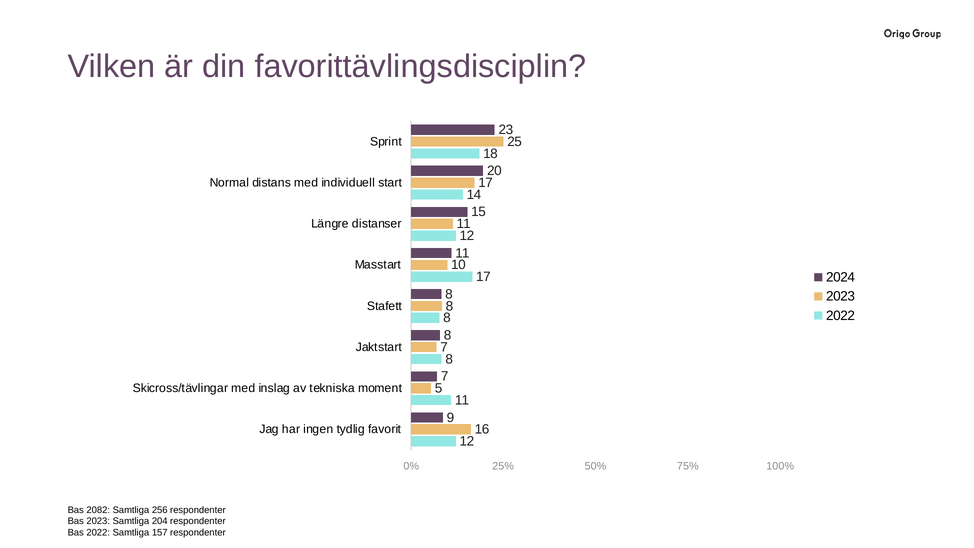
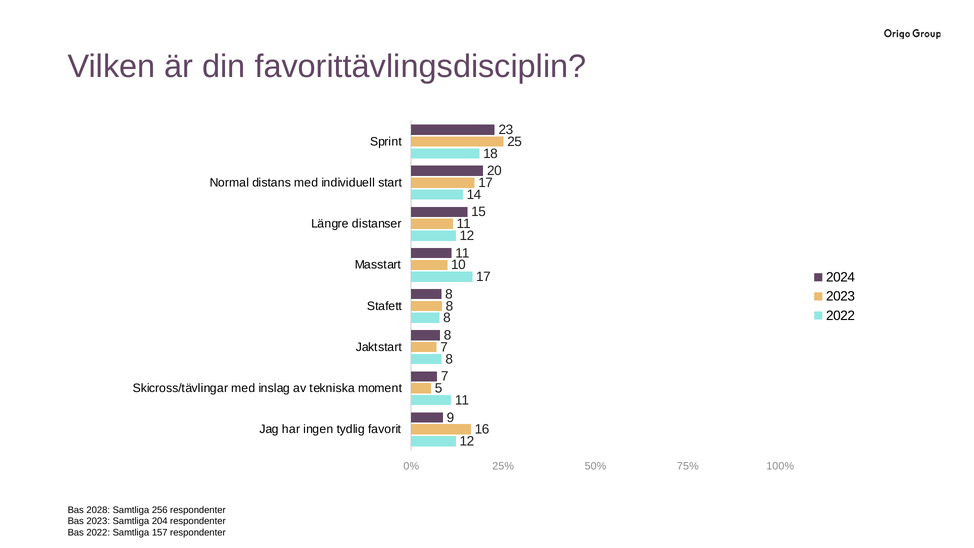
2082: 2082 -> 2028
